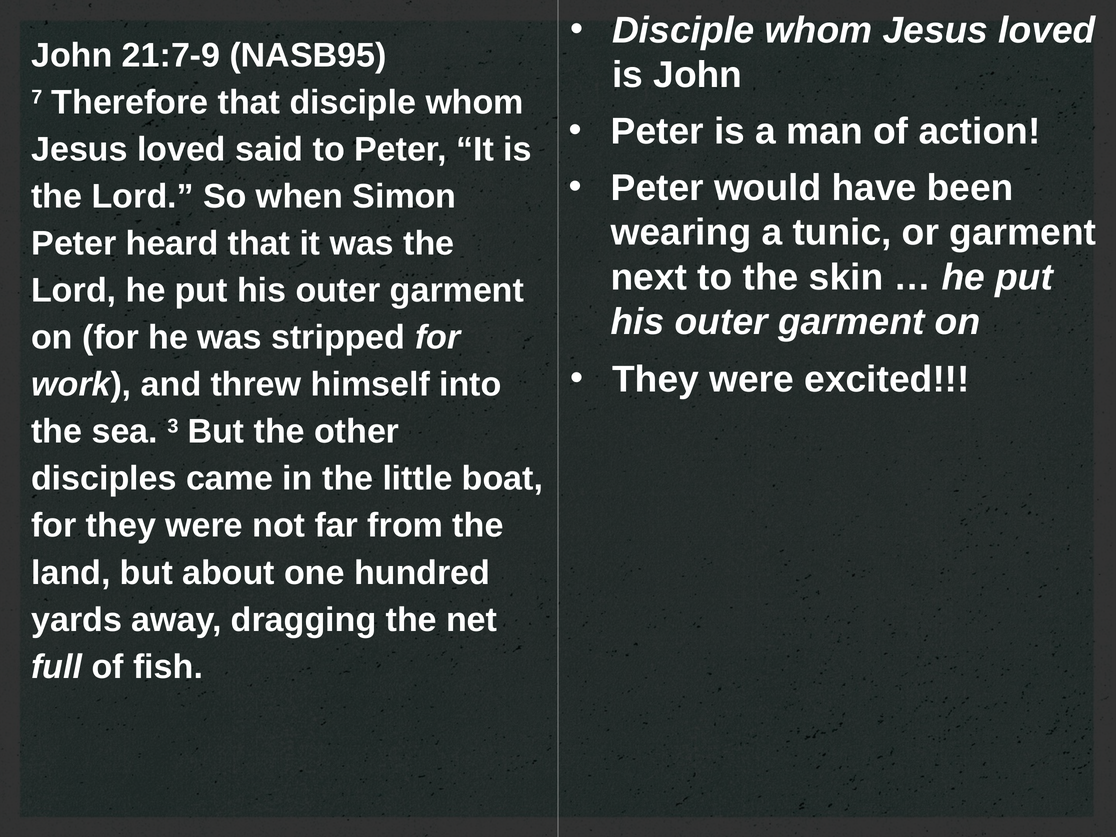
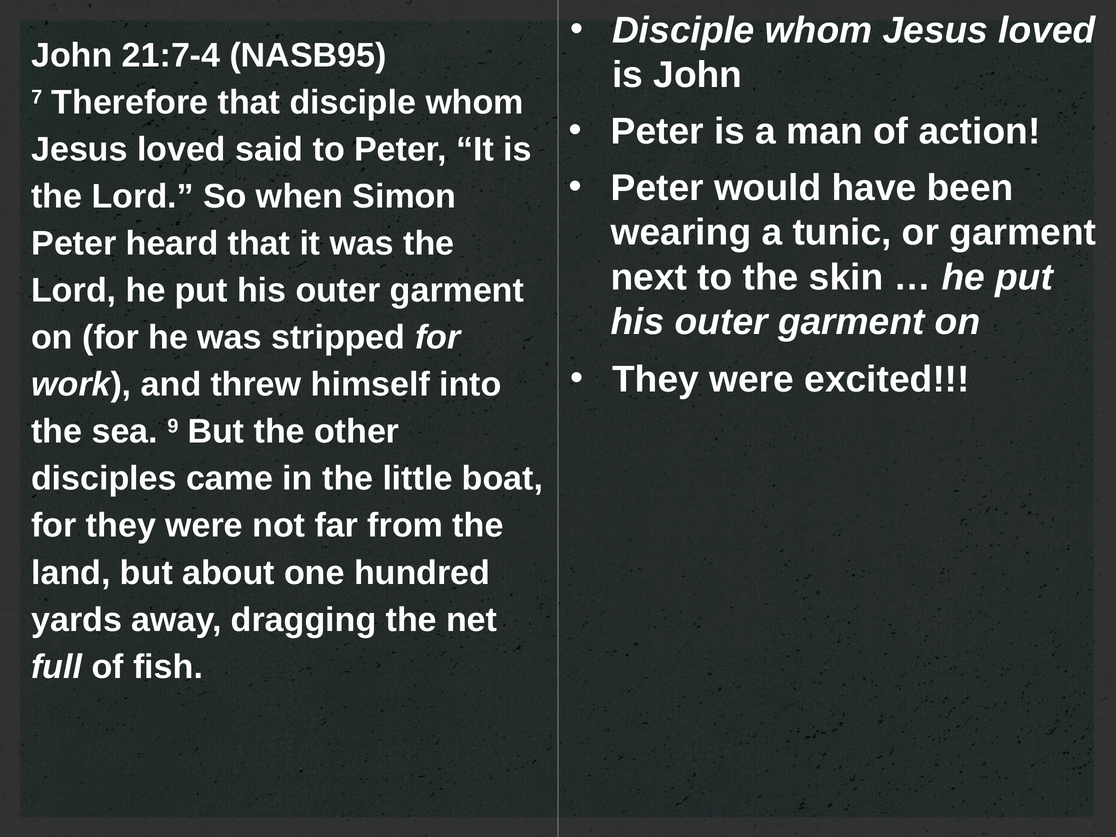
21:7-9: 21:7-9 -> 21:7-4
3: 3 -> 9
